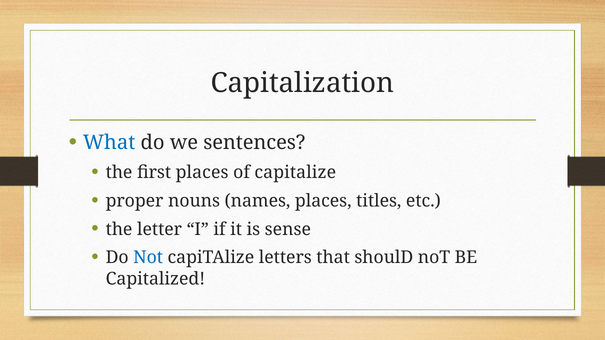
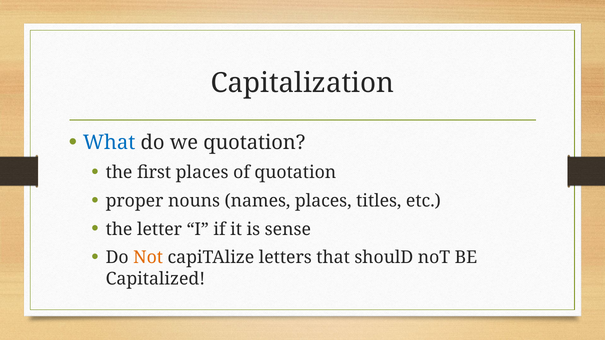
we sentences: sentences -> quotation
of capitalize: capitalize -> quotation
Not at (148, 258) colour: blue -> orange
